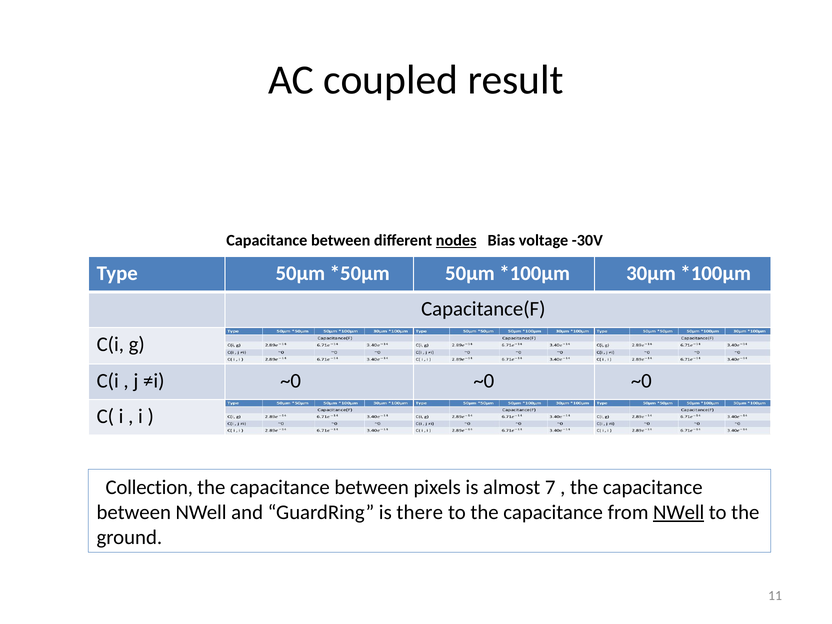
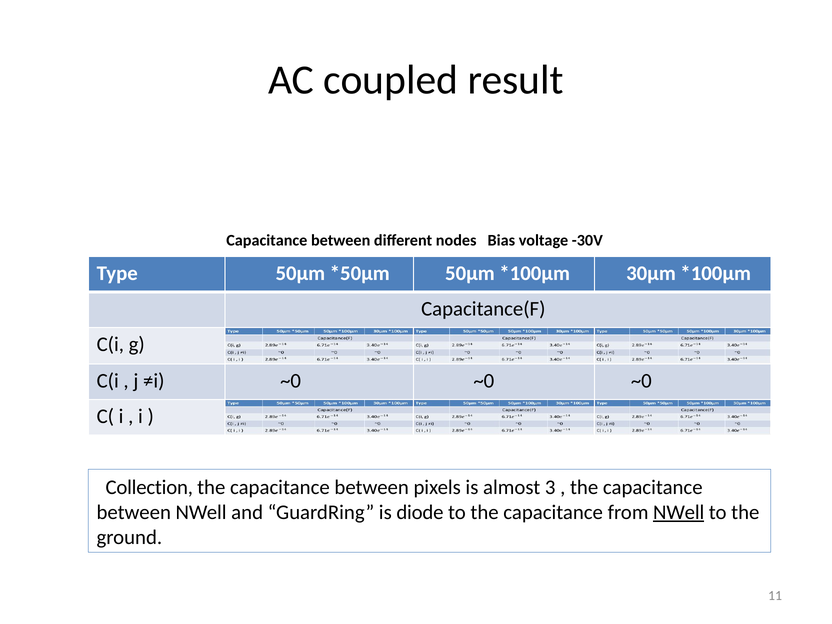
nodes underline: present -> none
7: 7 -> 3
there: there -> diode
